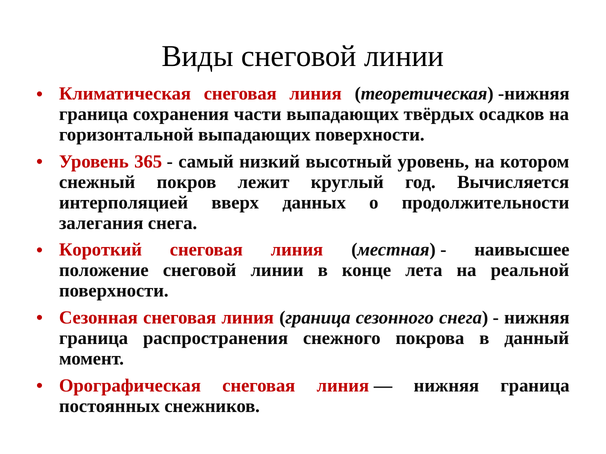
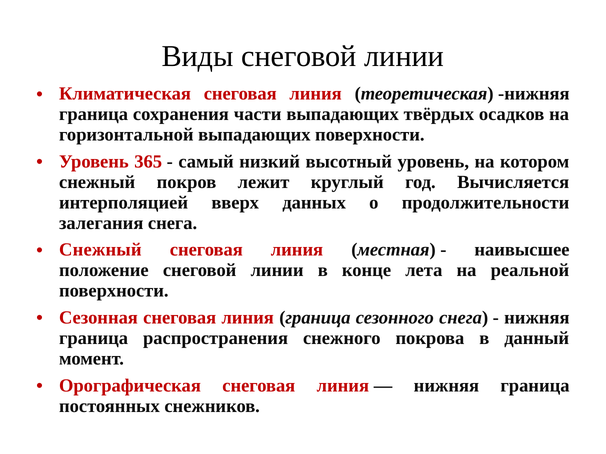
Короткий at (101, 250): Короткий -> Снежный
